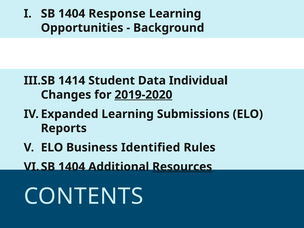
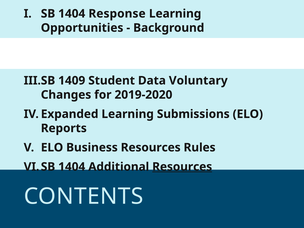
1414: 1414 -> 1409
Individual: Individual -> Voluntary
2019-2020 at (143, 95) underline: present -> none
Business Identified: Identified -> Resources
